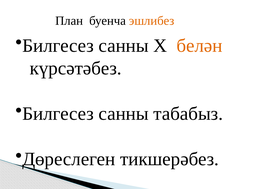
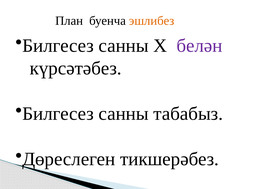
белән colour: orange -> purple
